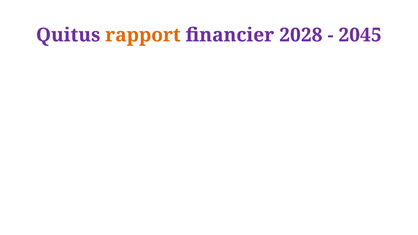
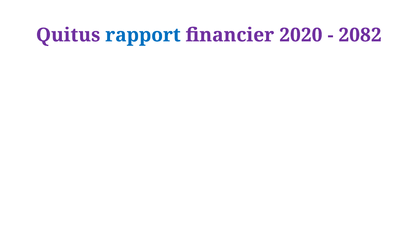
rapport colour: orange -> blue
2028: 2028 -> 2020
2045: 2045 -> 2082
